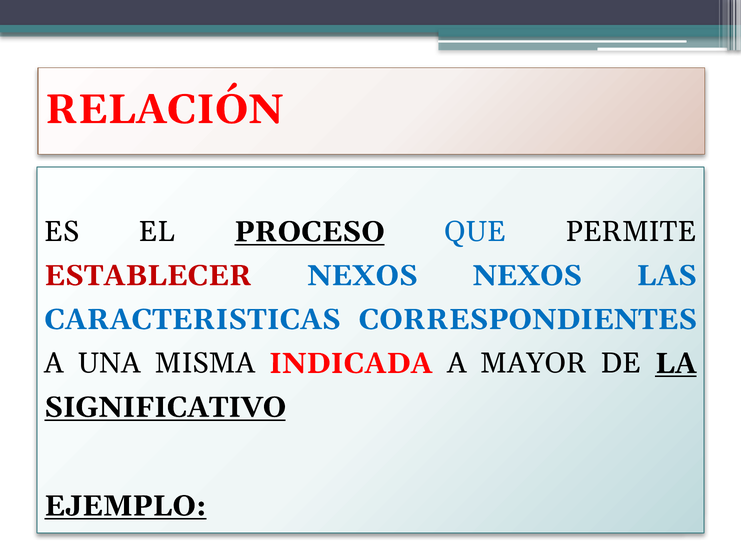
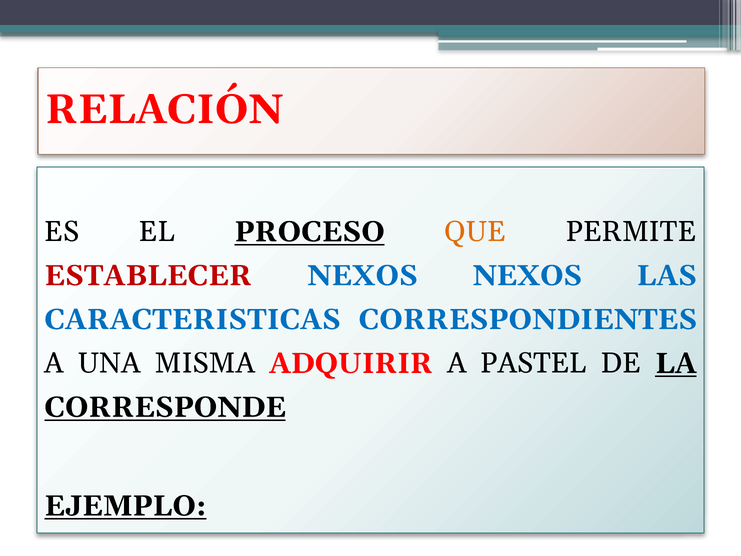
QUE colour: blue -> orange
INDICADA: INDICADA -> ADQUIRIR
MAYOR: MAYOR -> PASTEL
SIGNIFICATIVO: SIGNIFICATIVO -> CORRESPONDE
